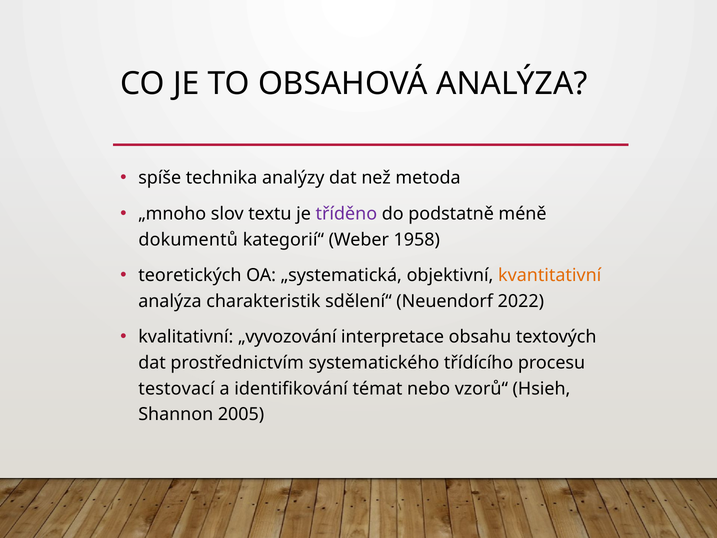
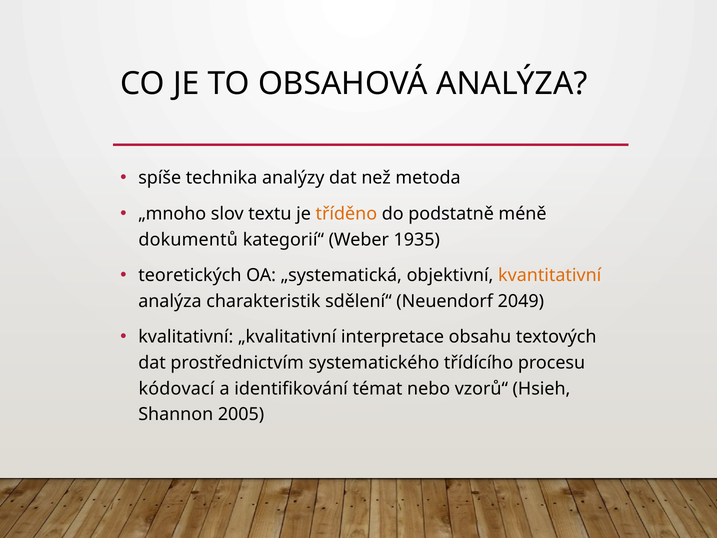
tříděno colour: purple -> orange
1958: 1958 -> 1935
2022: 2022 -> 2049
„vyvozování: „vyvozování -> „kvalitativní
testovací: testovací -> kódovací
